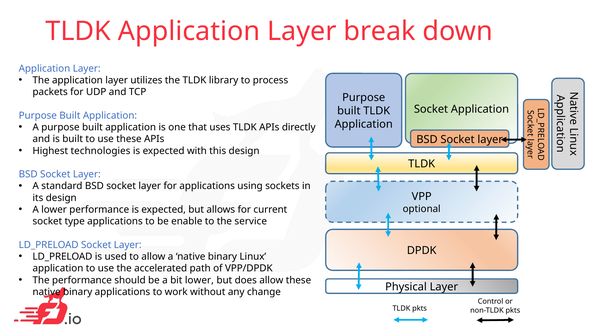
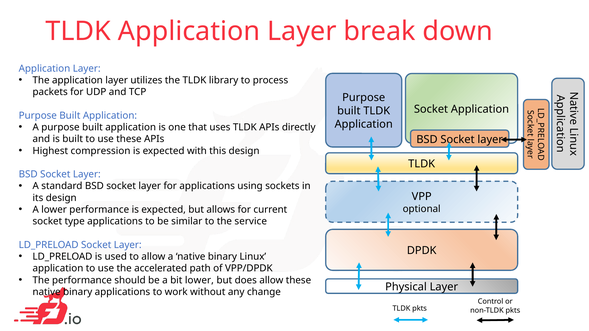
technologies: technologies -> compression
enable: enable -> similar
